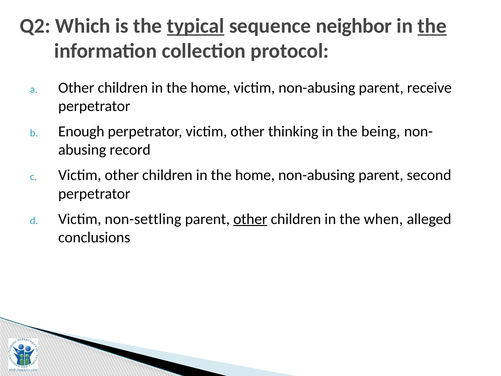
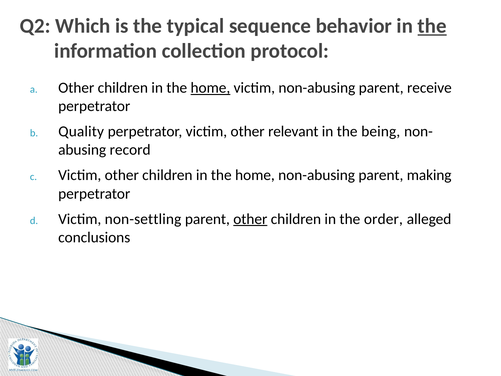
typical underline: present -> none
neighbor: neighbor -> behavior
home at (210, 88) underline: none -> present
Enough: Enough -> Quality
thinking: thinking -> relevant
second: second -> making
when: when -> order
